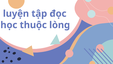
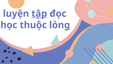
tập underline: none -> present
